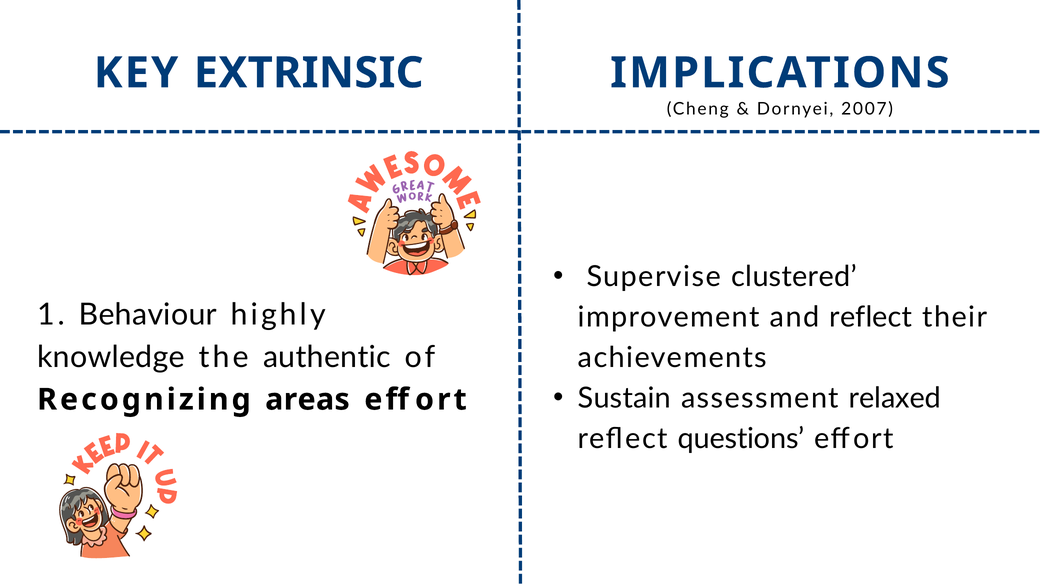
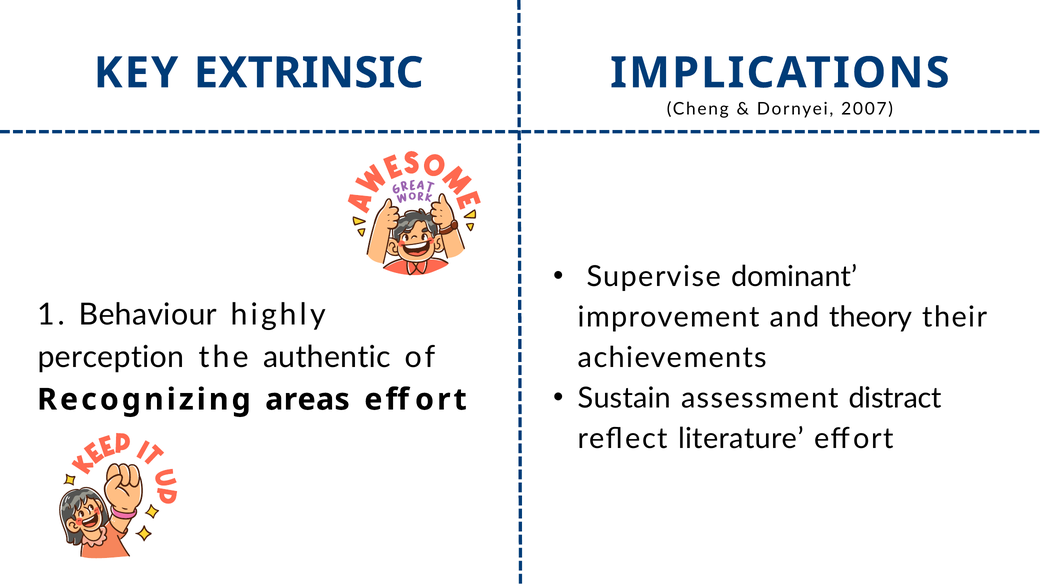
clustered: clustered -> dominant
and reflect: reflect -> theory
knowledge: knowledge -> perception
relaxed: relaxed -> distract
questions: questions -> literature
